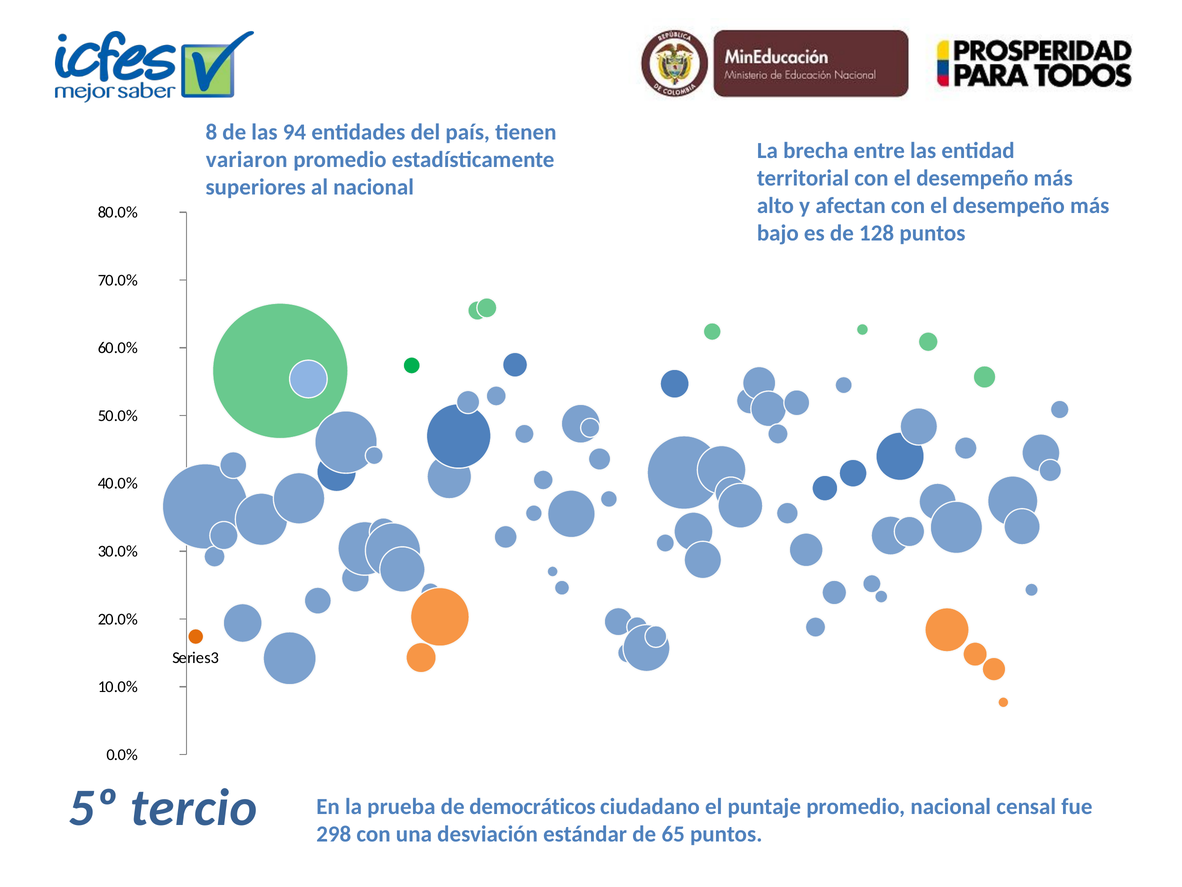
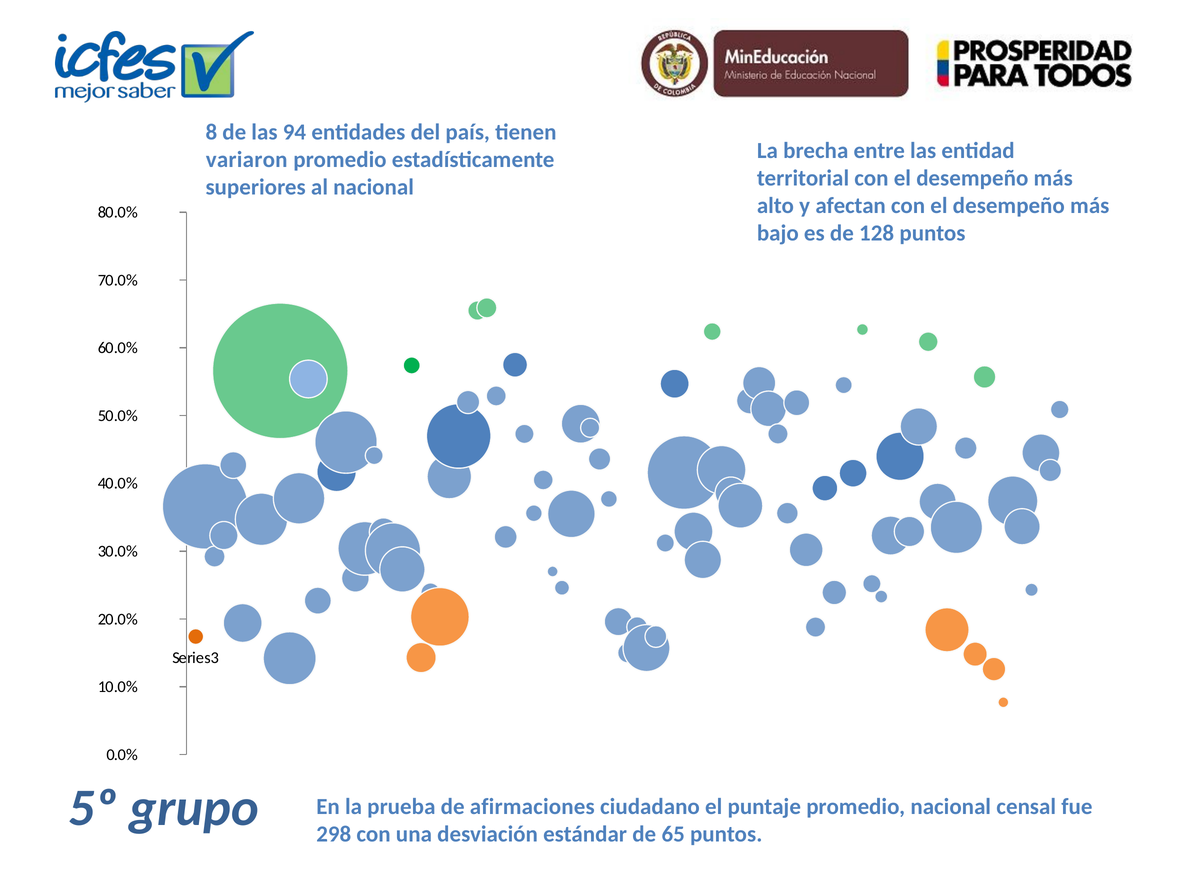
tercio: tercio -> grupo
democráticos: democráticos -> afirmaciones
